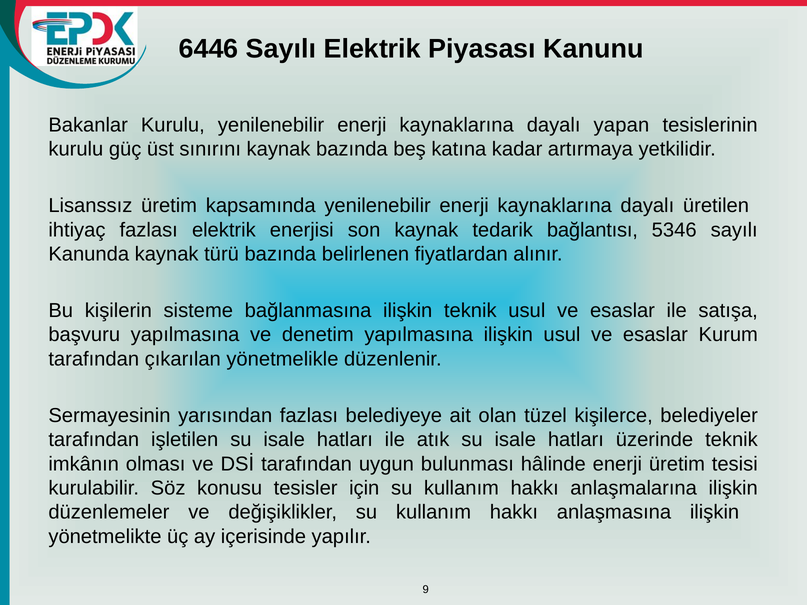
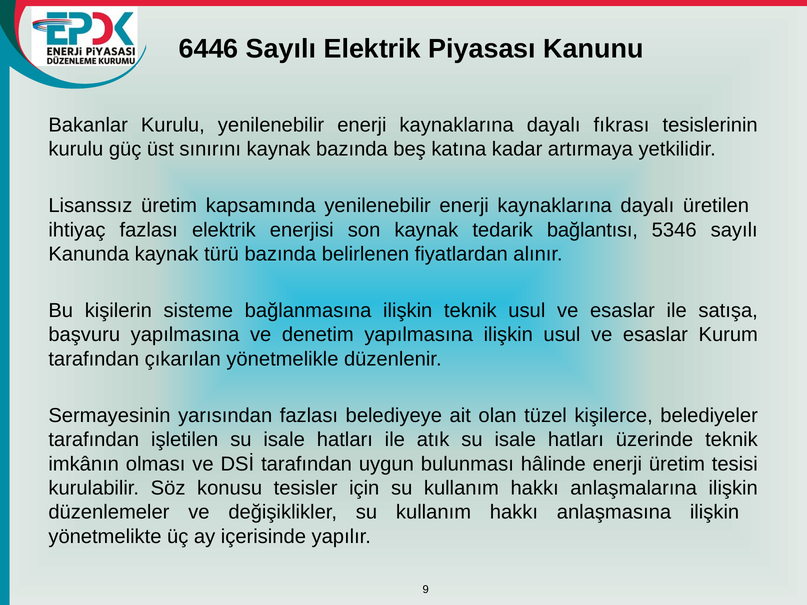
yapan: yapan -> fıkrası
